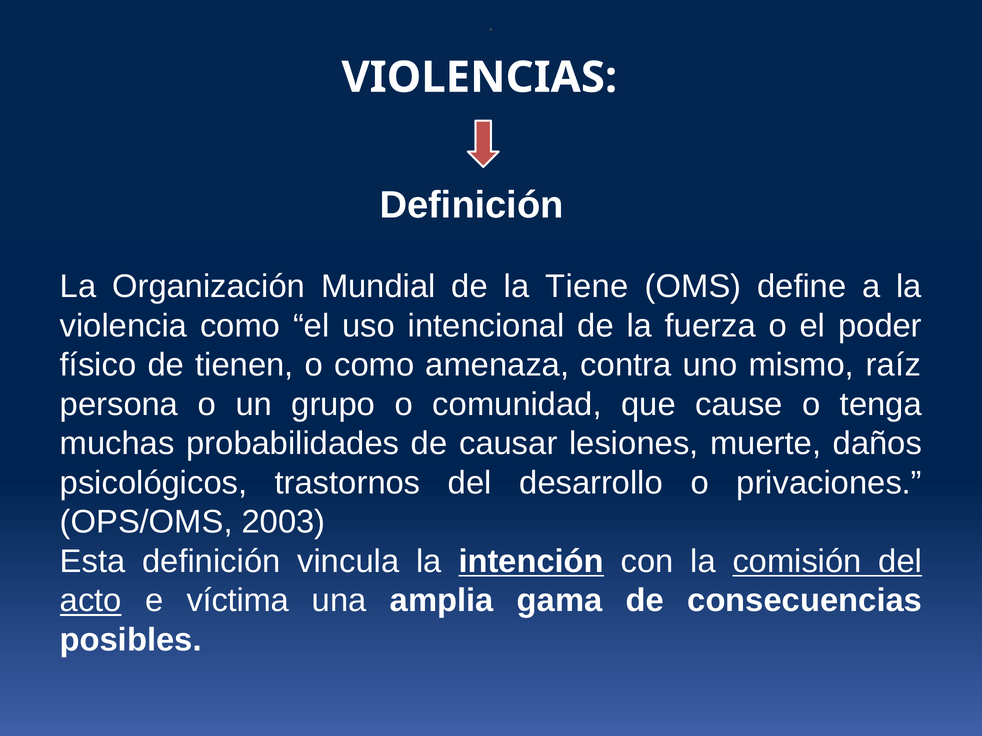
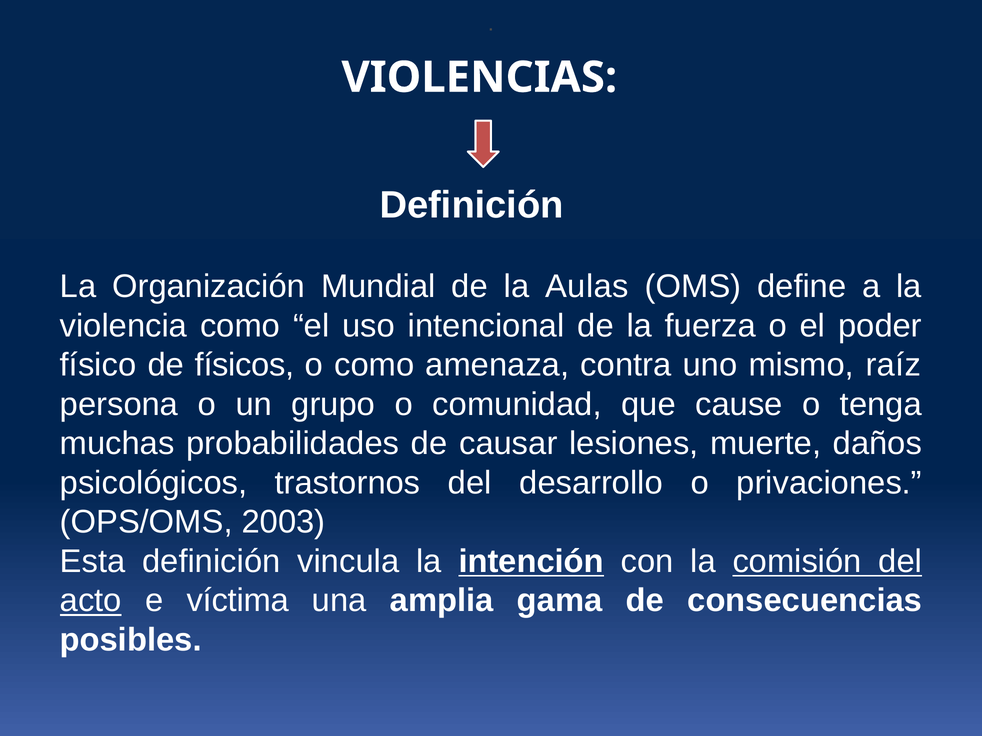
Tiene: Tiene -> Aulas
tienen: tienen -> físicos
